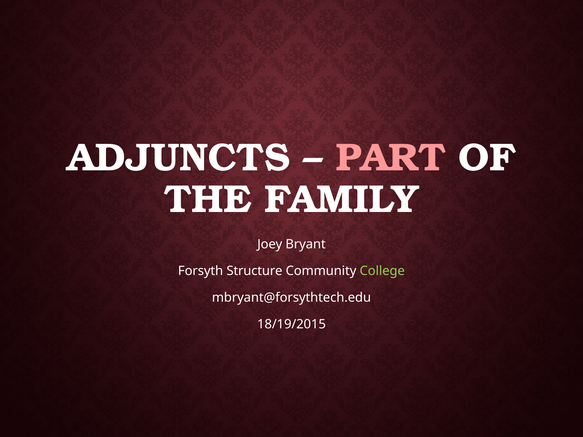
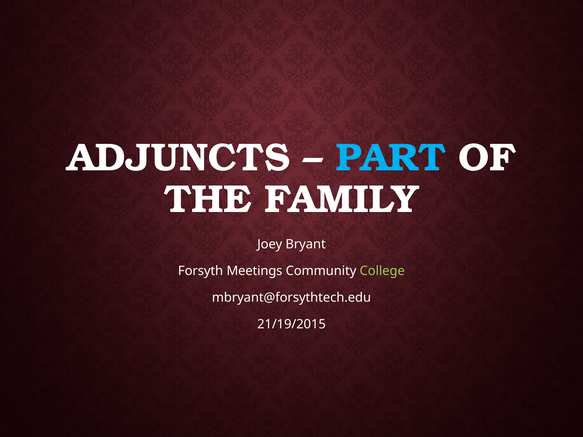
PART colour: pink -> light blue
Structure: Structure -> Meetings
18/19/2015: 18/19/2015 -> 21/19/2015
